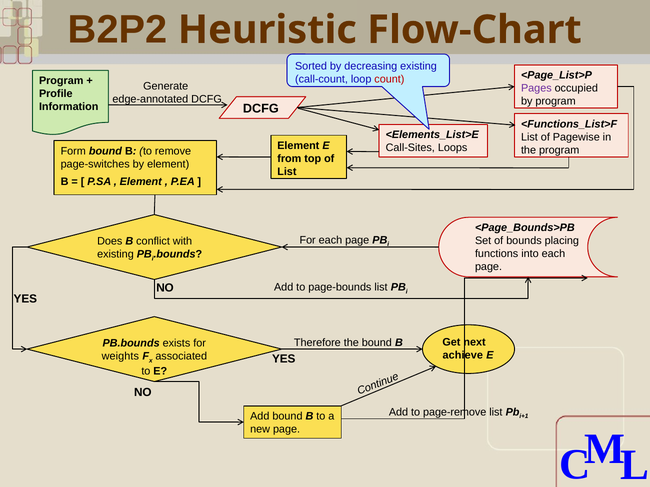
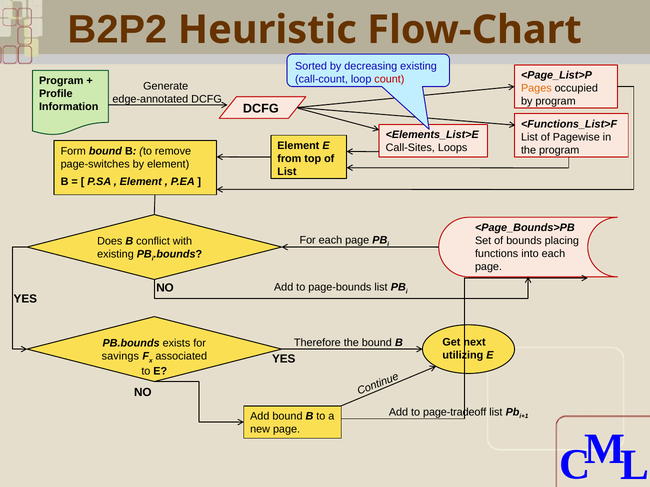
Pages colour: purple -> orange
achieve: achieve -> utilizing
weights: weights -> savings
page-remove: page-remove -> page-tradeoff
